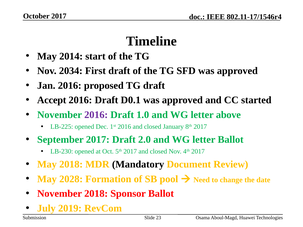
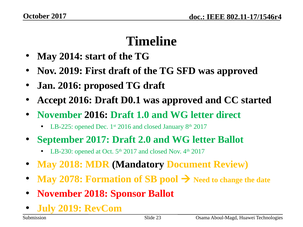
Nov 2034: 2034 -> 2019
2016 at (96, 115) colour: purple -> black
above: above -> direct
2028: 2028 -> 2078
